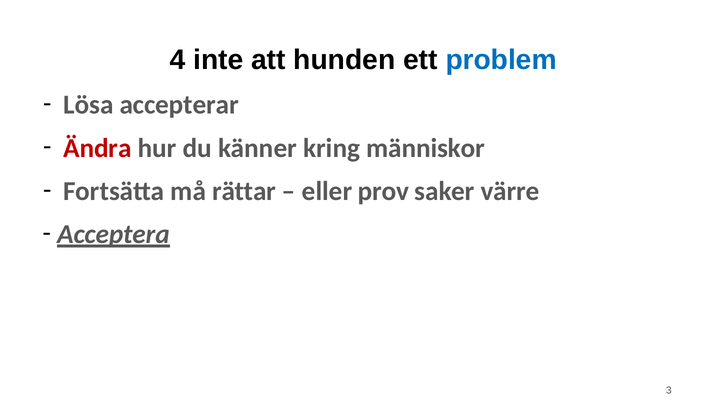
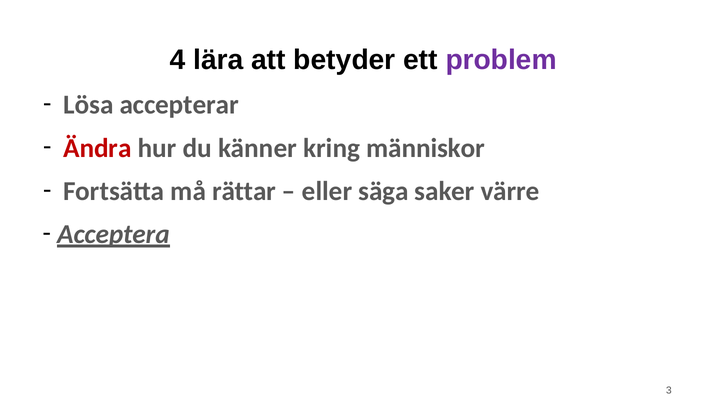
inte: inte -> lära
hunden: hunden -> betyder
problem colour: blue -> purple
prov: prov -> säga
